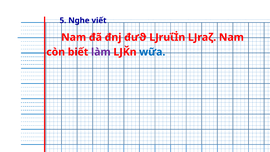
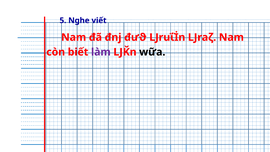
wữa colour: blue -> black
